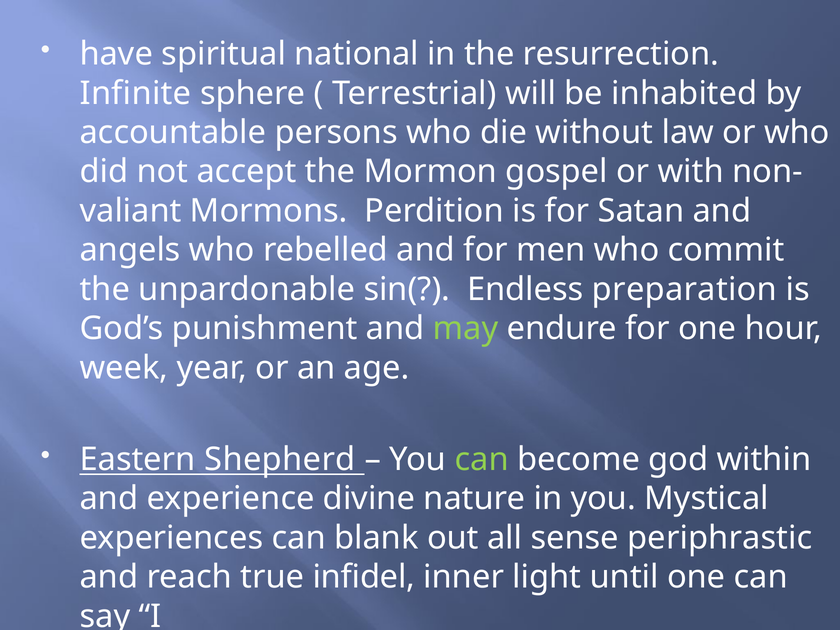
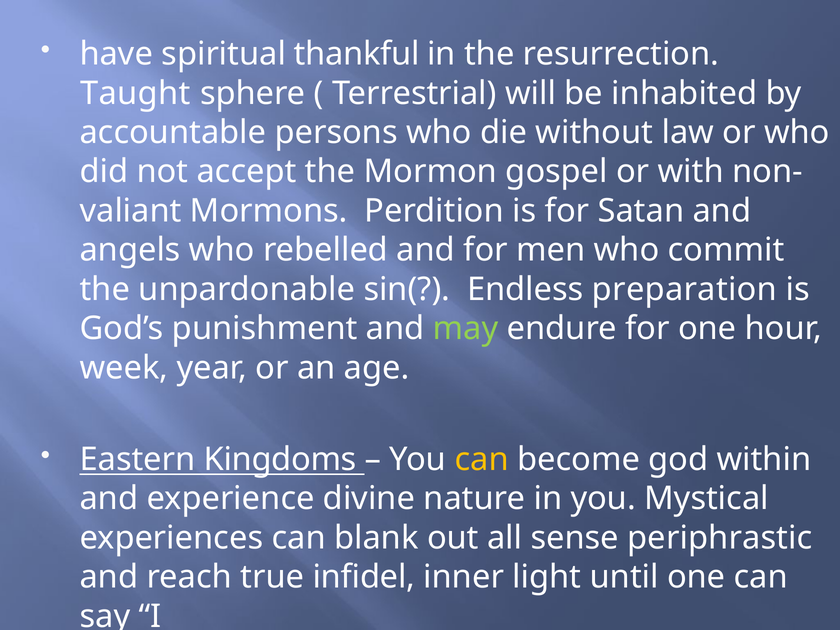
national: national -> thankful
Infinite: Infinite -> Taught
Shepherd: Shepherd -> Kingdoms
can at (482, 459) colour: light green -> yellow
